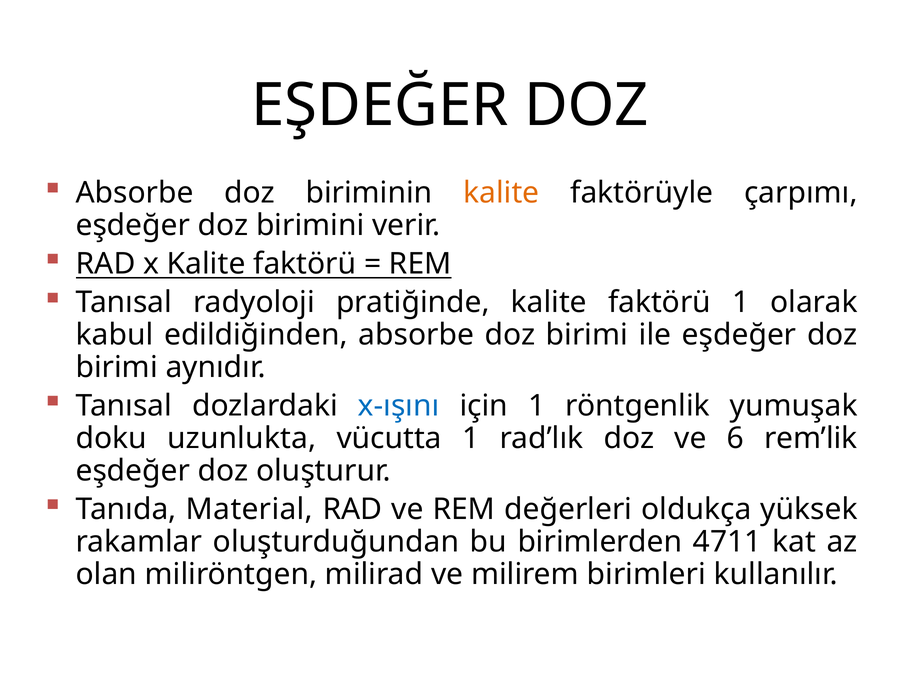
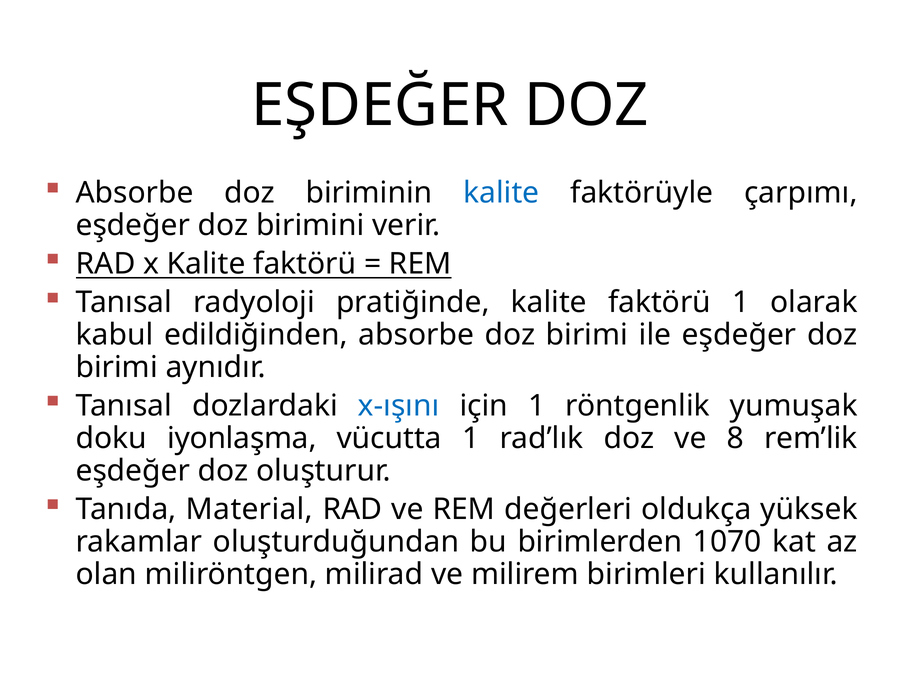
kalite at (501, 193) colour: orange -> blue
uzunlukta: uzunlukta -> iyonlaşma
6: 6 -> 8
4711: 4711 -> 1070
